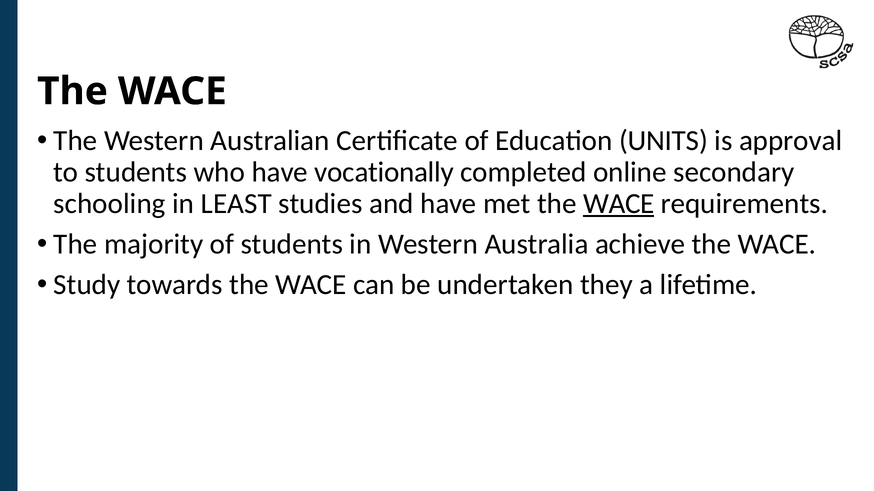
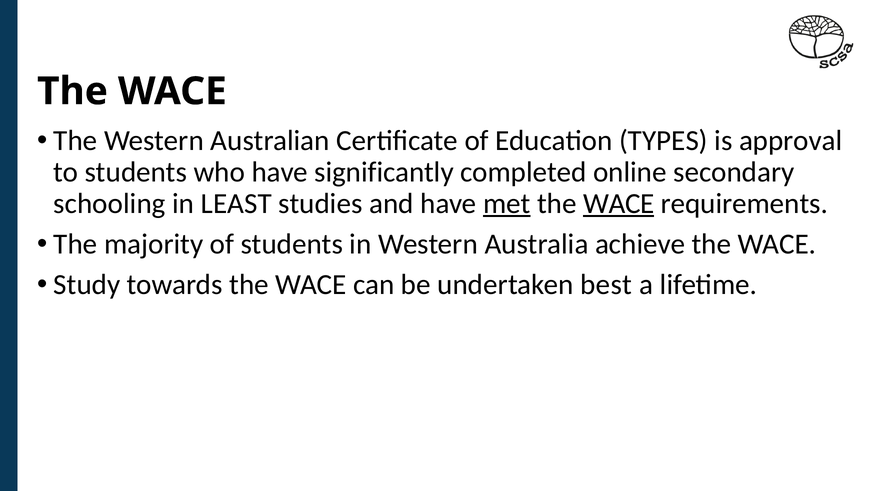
UNITS: UNITS -> TYPES
vocationally: vocationally -> significantly
met underline: none -> present
they: they -> best
